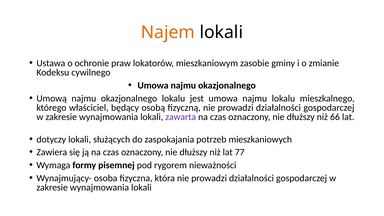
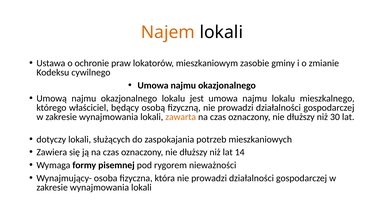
zawarta colour: purple -> orange
66: 66 -> 30
77: 77 -> 14
